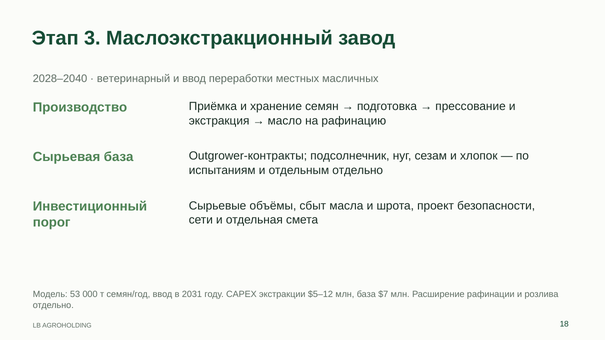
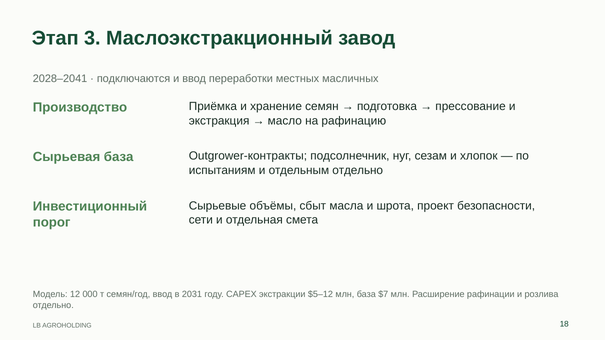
2028–2040: 2028–2040 -> 2028–2041
ветеринарный: ветеринарный -> подключаются
53: 53 -> 12
